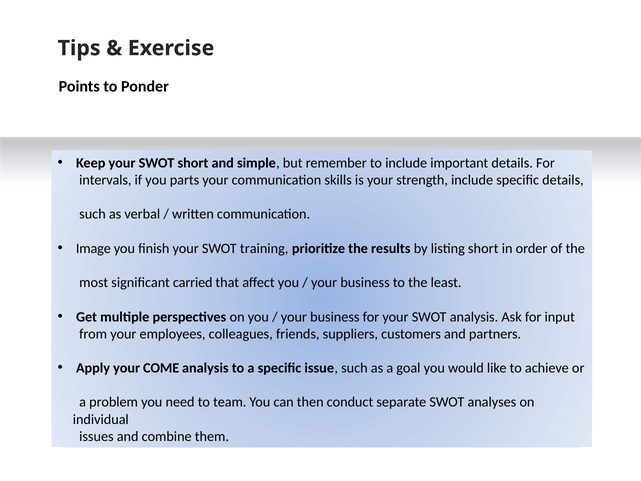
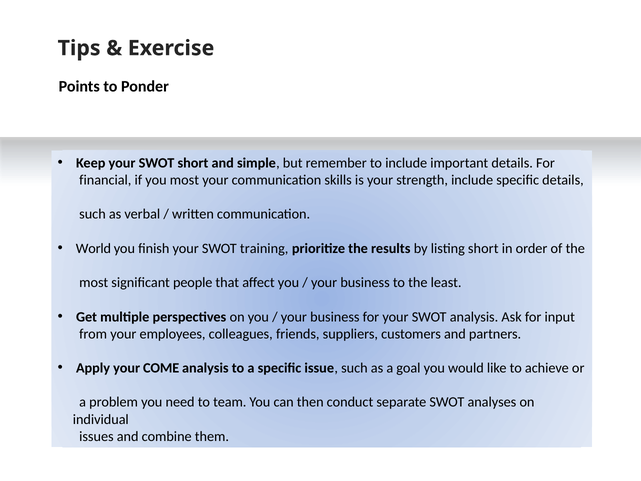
intervals: intervals -> financial
you parts: parts -> most
Image: Image -> World
carried: carried -> people
